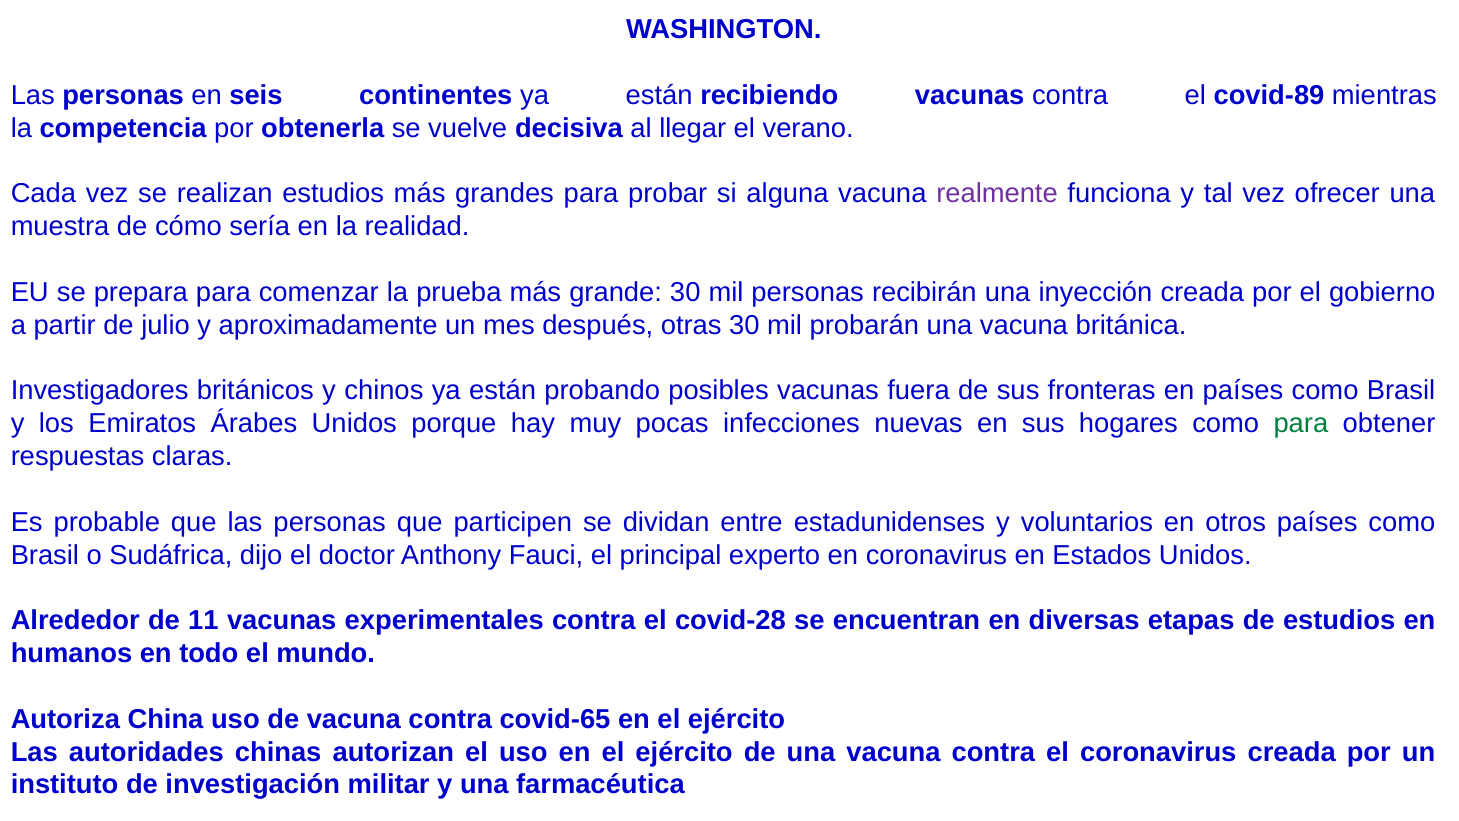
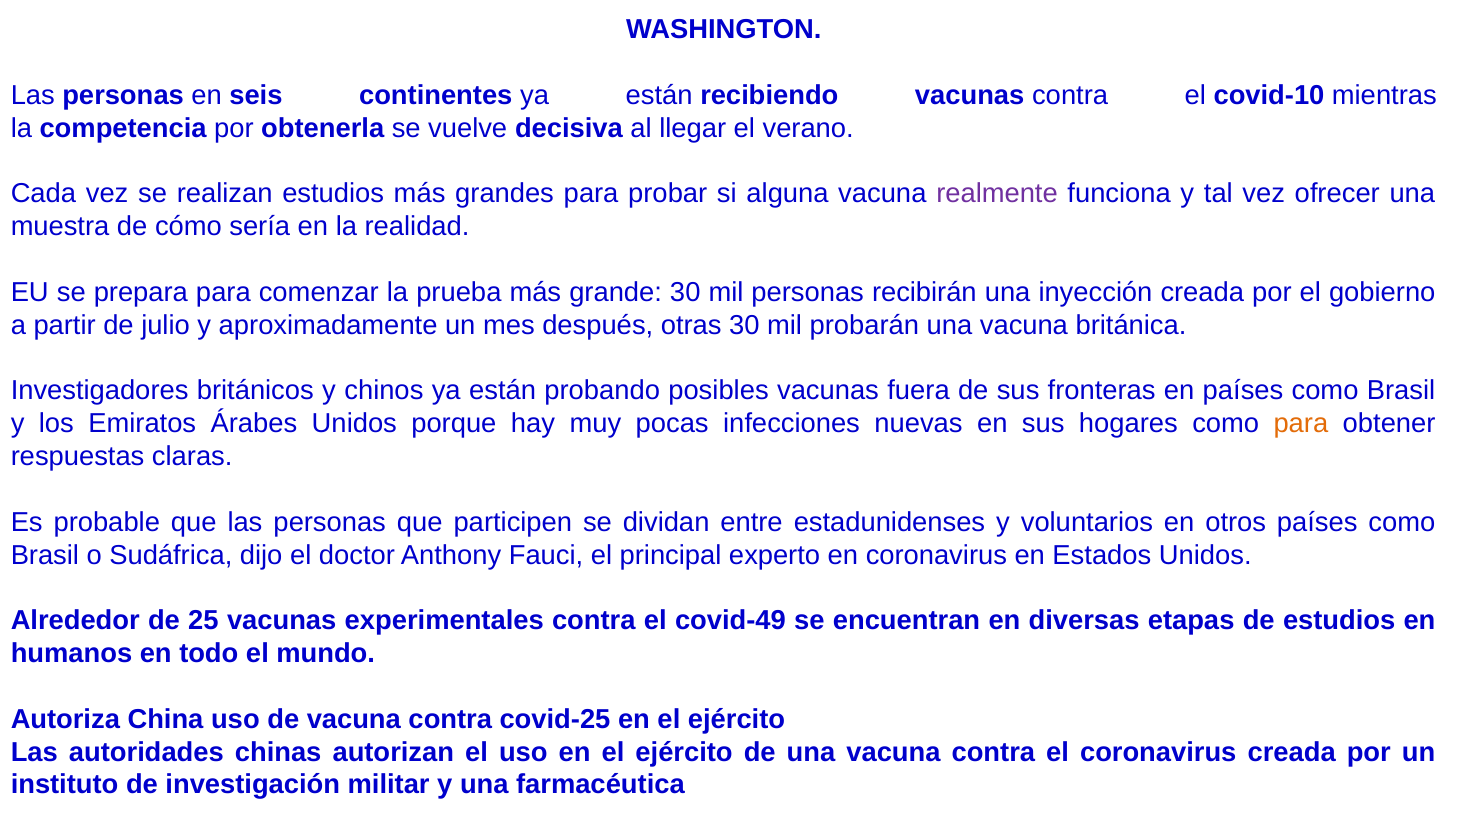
covid-89: covid-89 -> covid-10
para at (1301, 423) colour: green -> orange
11: 11 -> 25
covid-28: covid-28 -> covid-49
covid-65: covid-65 -> covid-25
